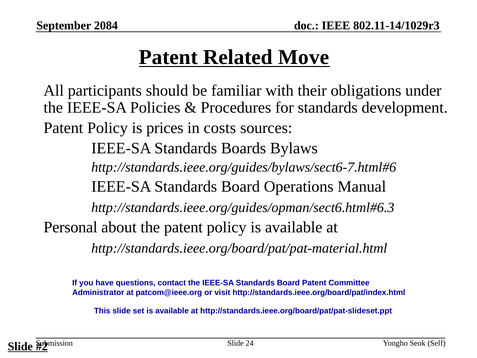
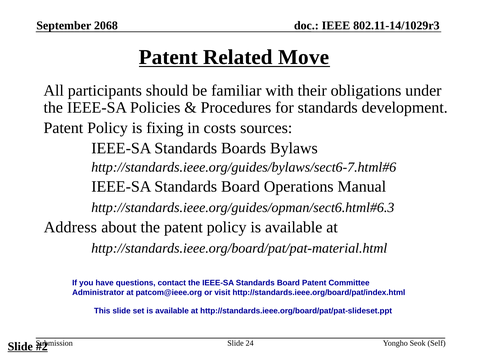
2084: 2084 -> 2068
prices: prices -> fixing
Personal: Personal -> Address
